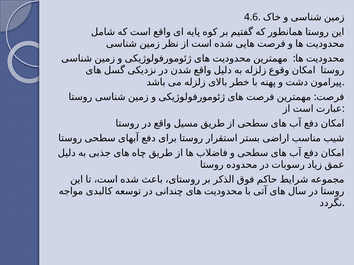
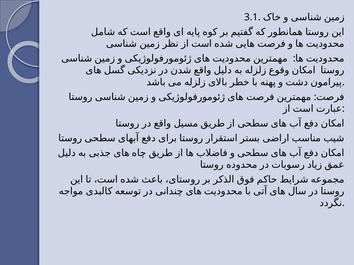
4.6: 4.6 -> 3.1
